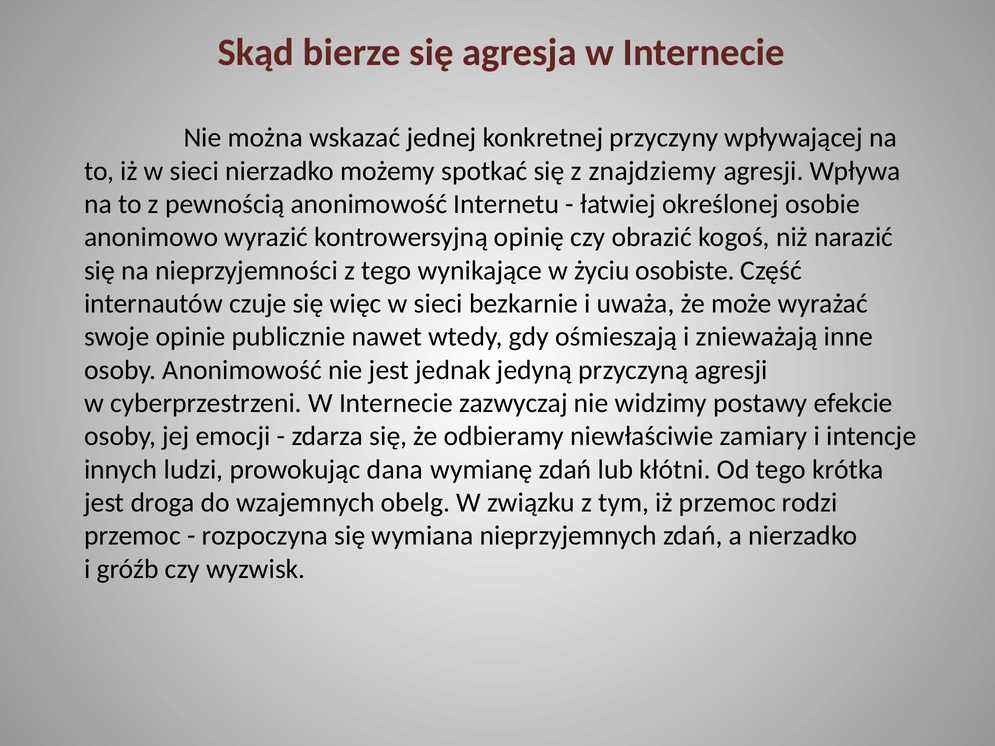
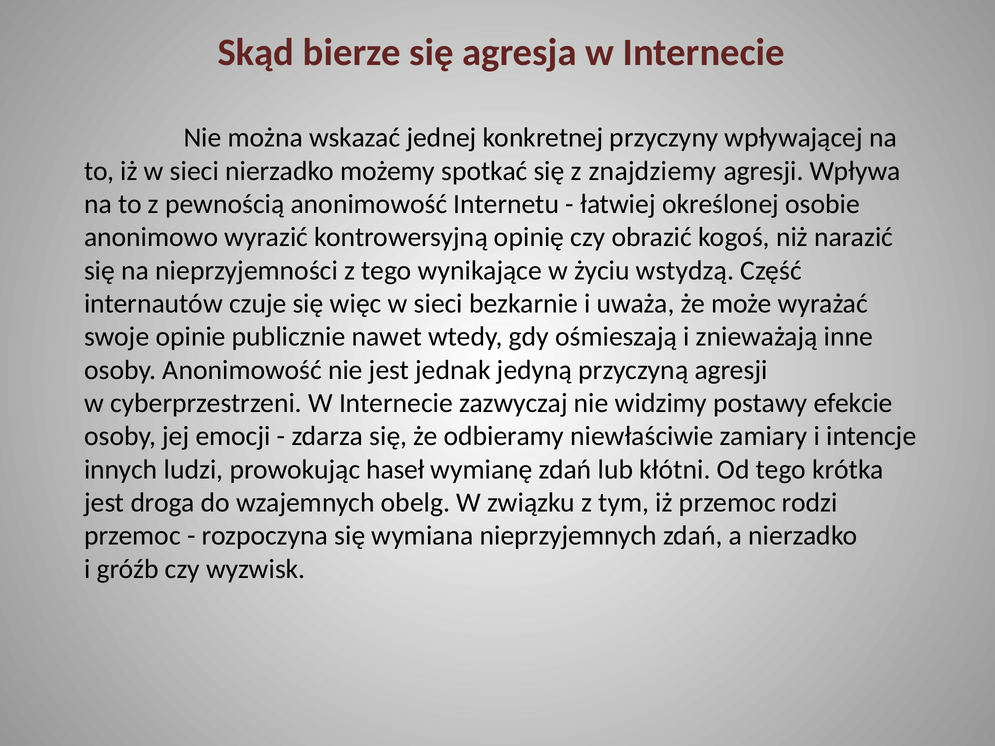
osobiste: osobiste -> wstydzą
dana: dana -> haseł
